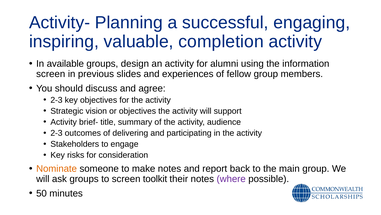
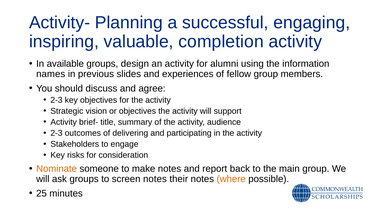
screen at (51, 74): screen -> names
screen toolkit: toolkit -> notes
where colour: purple -> orange
50: 50 -> 25
